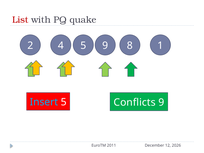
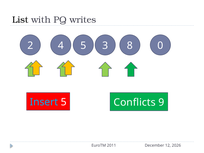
List colour: red -> black
quake: quake -> writes
4 9: 9 -> 3
1: 1 -> 0
